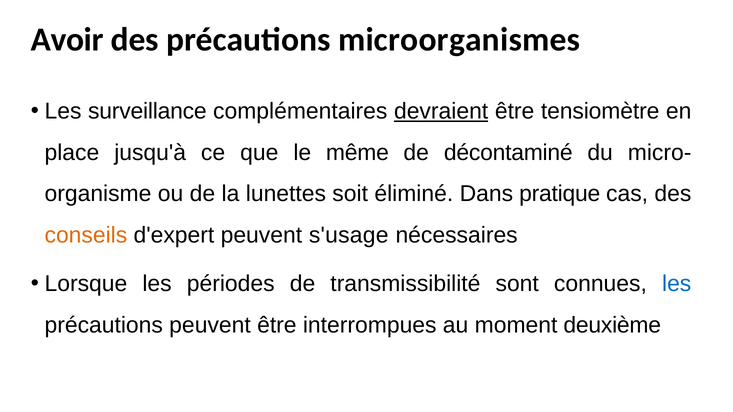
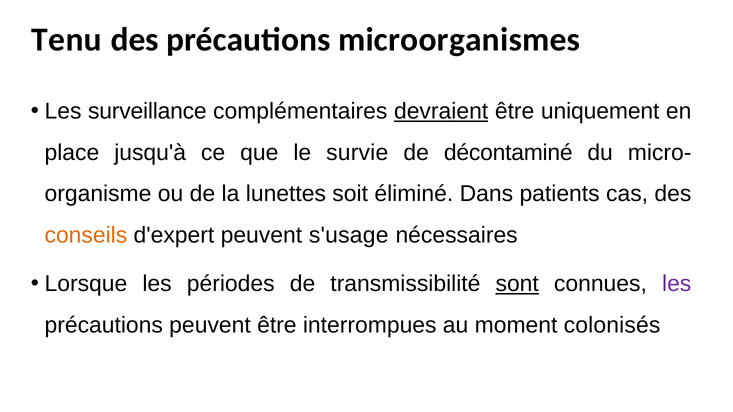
Avoir: Avoir -> Tenu
tensiomètre: tensiomètre -> uniquement
même: même -> survie
pratique: pratique -> patients
sont underline: none -> present
les at (677, 284) colour: blue -> purple
deuxième: deuxième -> colonisés
